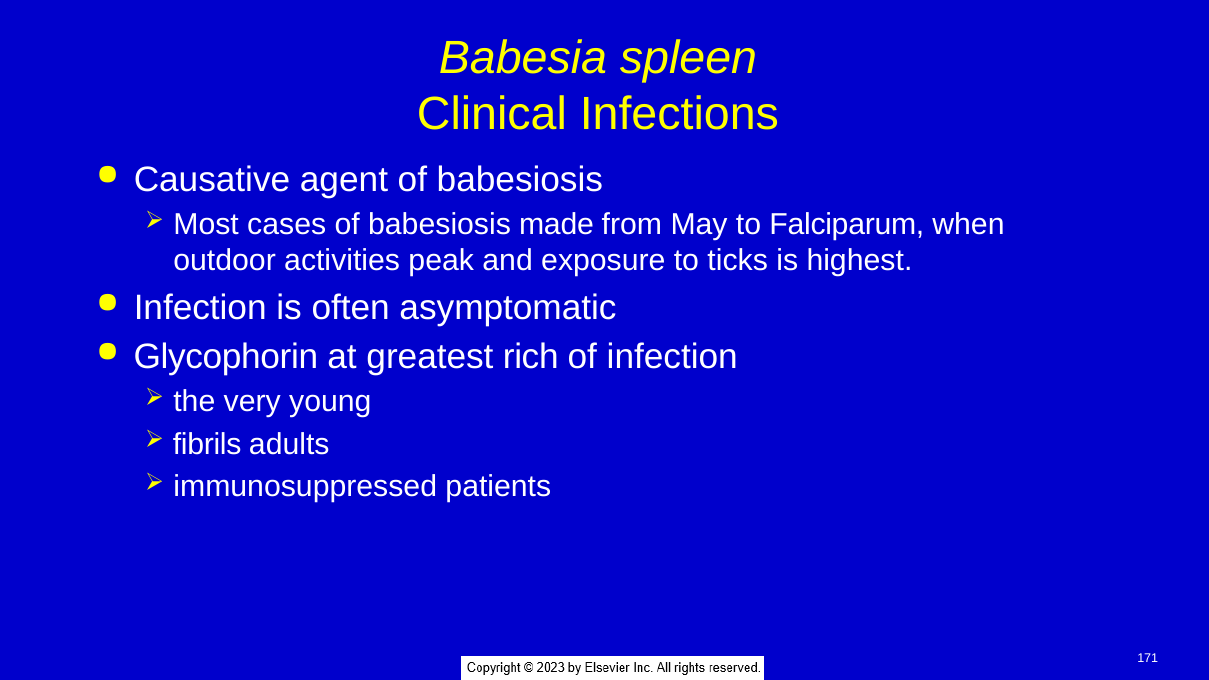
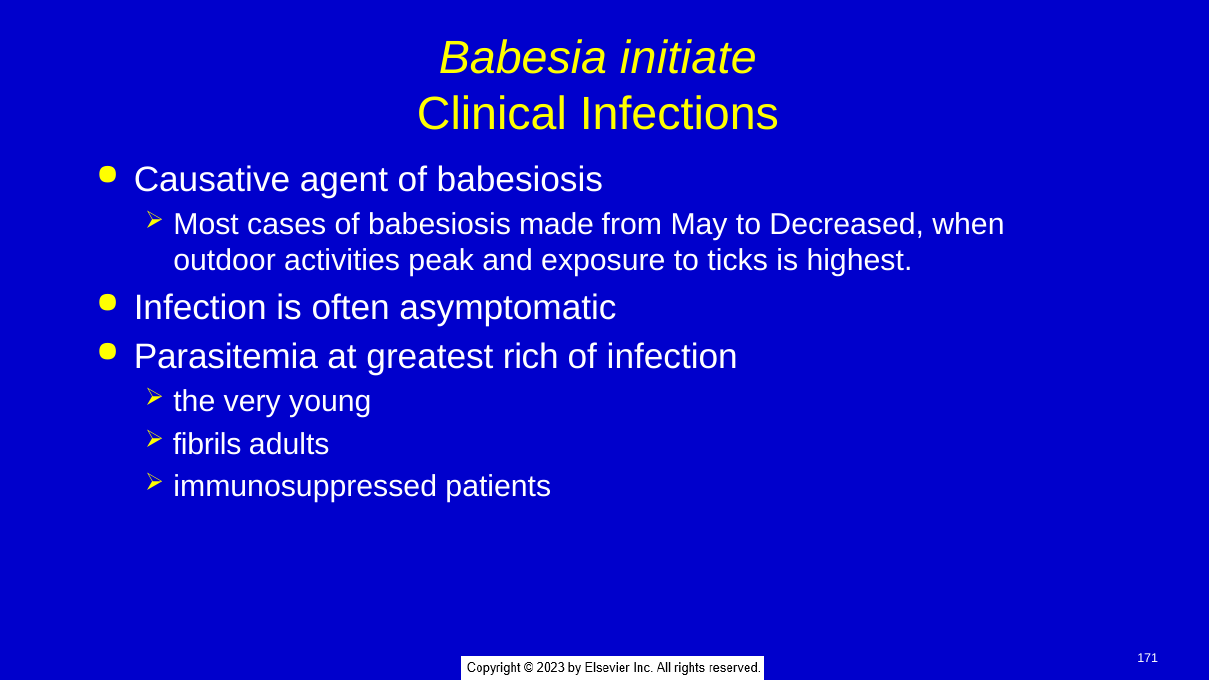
spleen: spleen -> initiate
Falciparum: Falciparum -> Decreased
Glycophorin: Glycophorin -> Parasitemia
